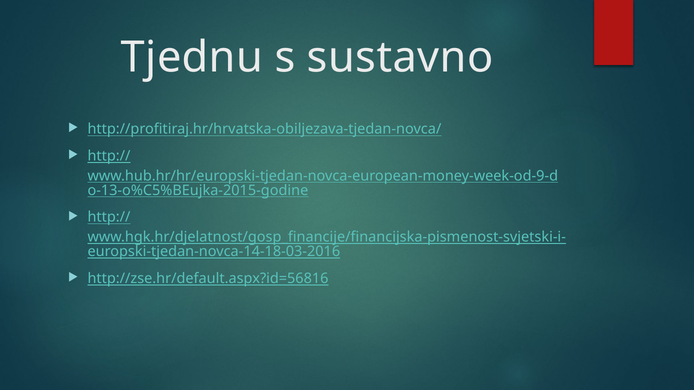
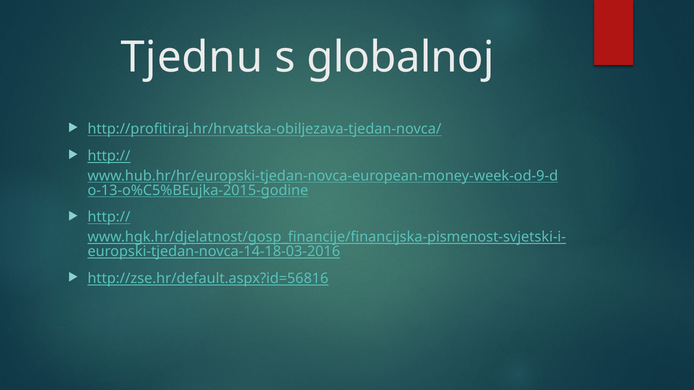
sustavno: sustavno -> globalnoj
